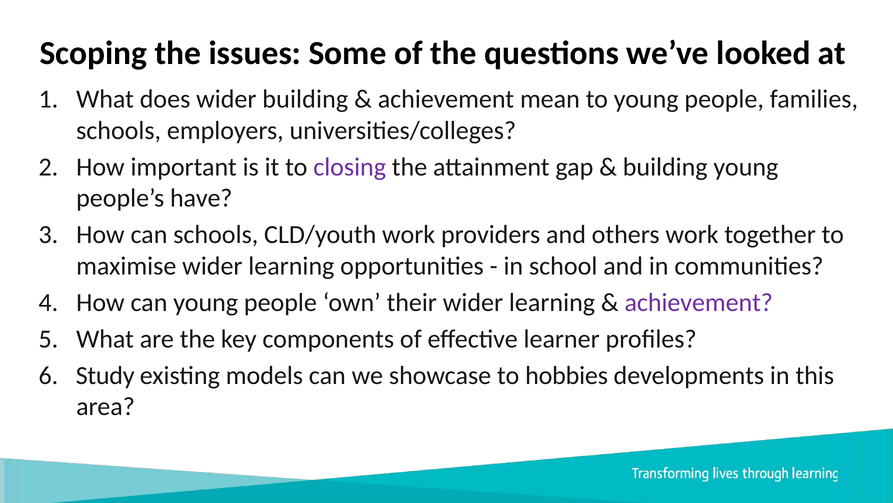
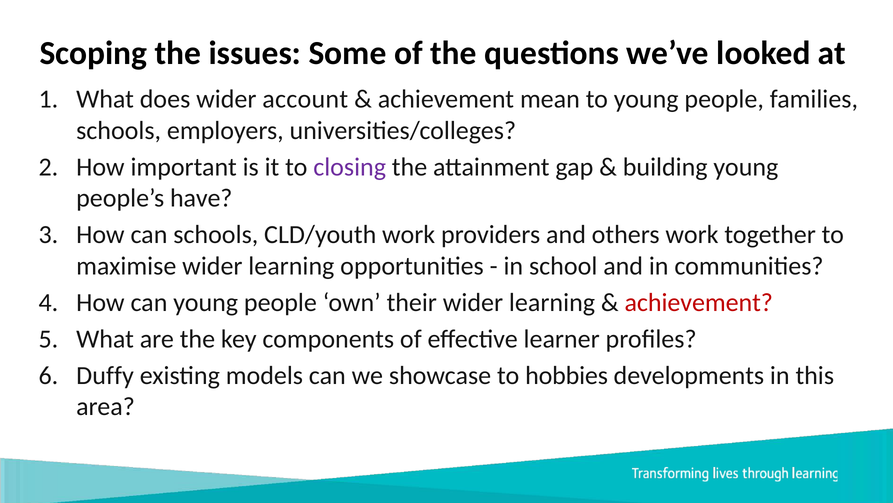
wider building: building -> account
achievement at (699, 302) colour: purple -> red
Study: Study -> Duffy
